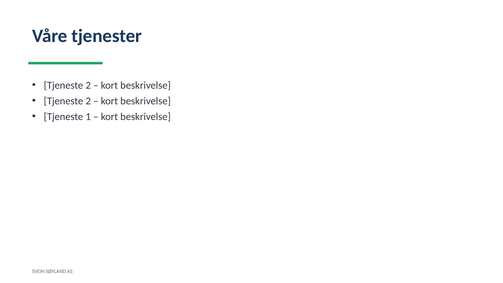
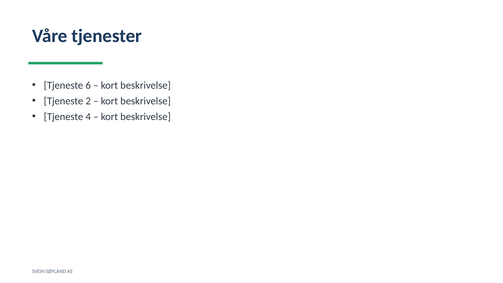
2 at (88, 85): 2 -> 6
1: 1 -> 4
